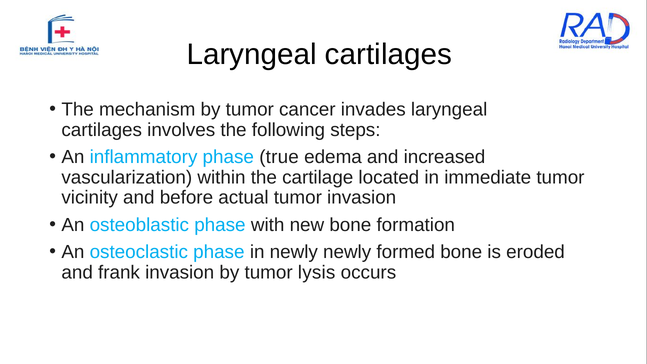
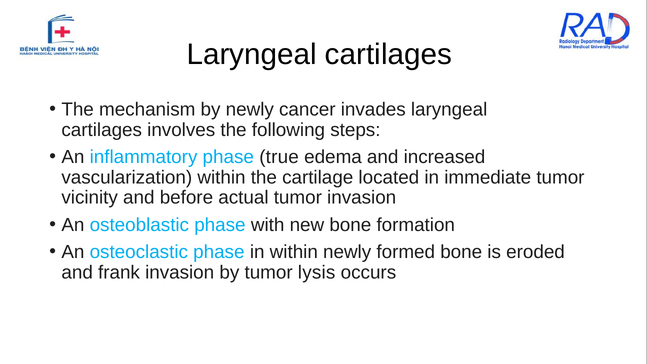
mechanism by tumor: tumor -> newly
in newly: newly -> within
